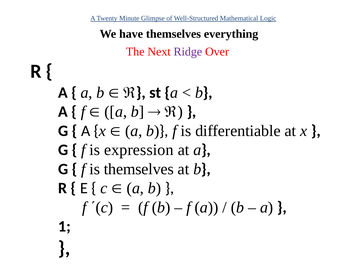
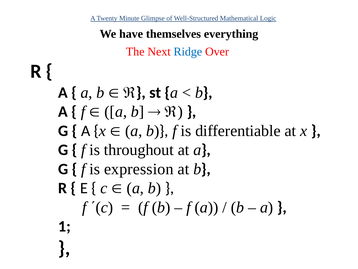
Ridge colour: purple -> blue
expression: expression -> throughout
is themselves: themselves -> expression
